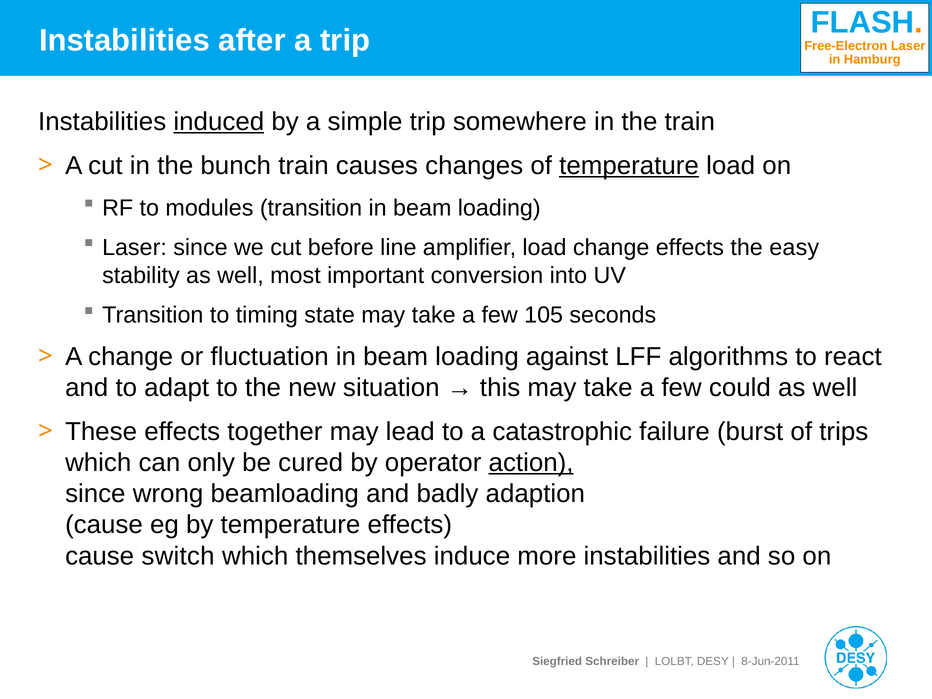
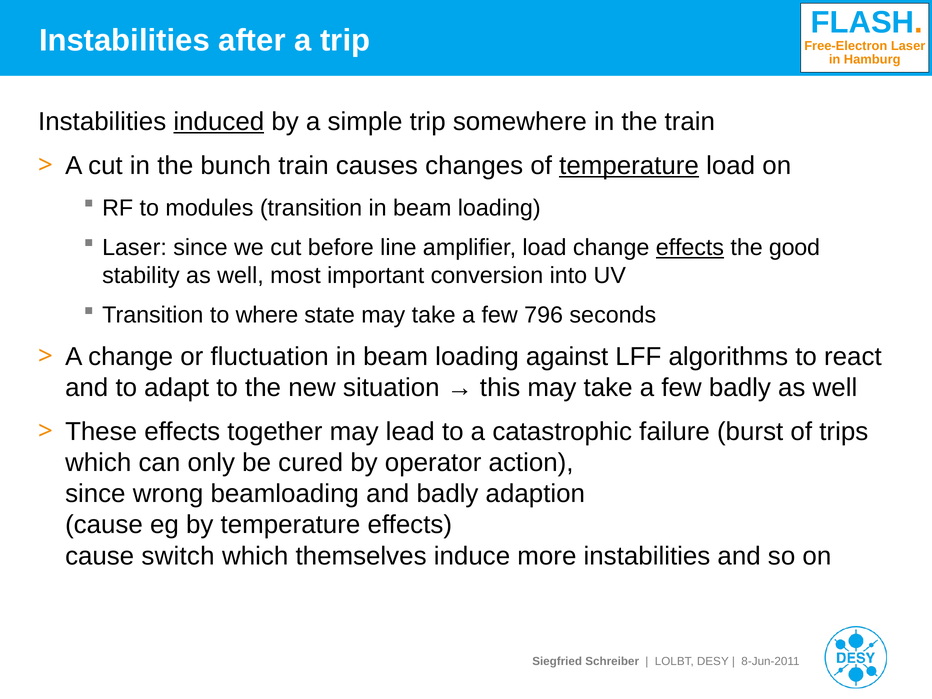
effects at (690, 248) underline: none -> present
easy: easy -> good
timing: timing -> where
105: 105 -> 796
few could: could -> badly
action underline: present -> none
